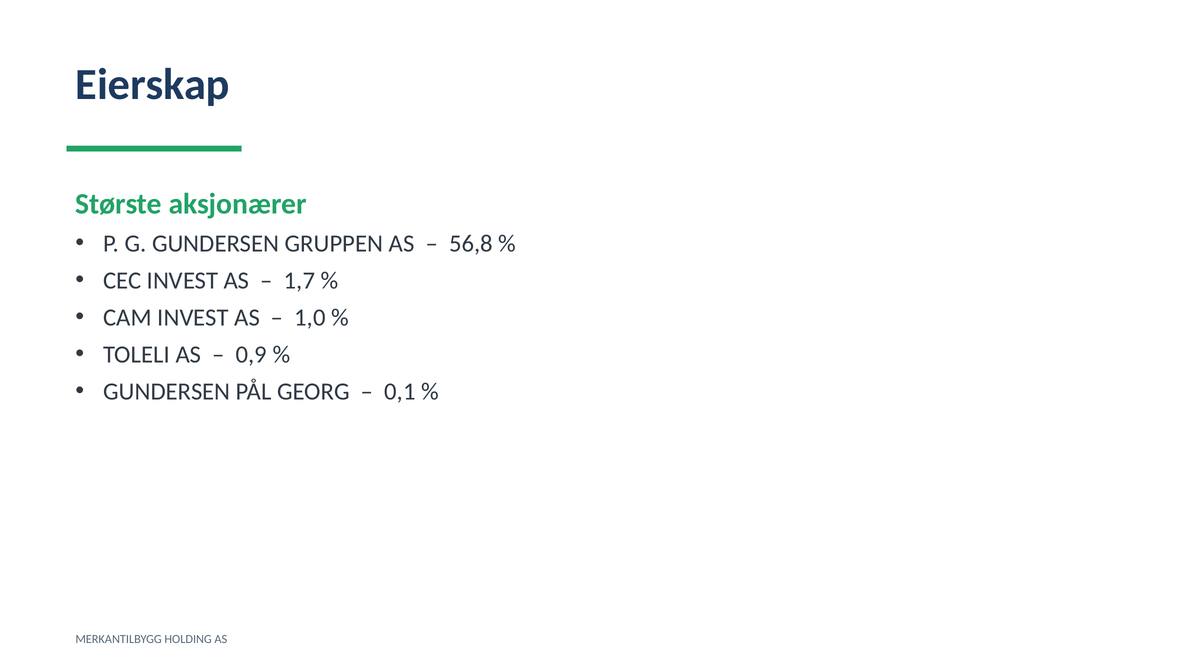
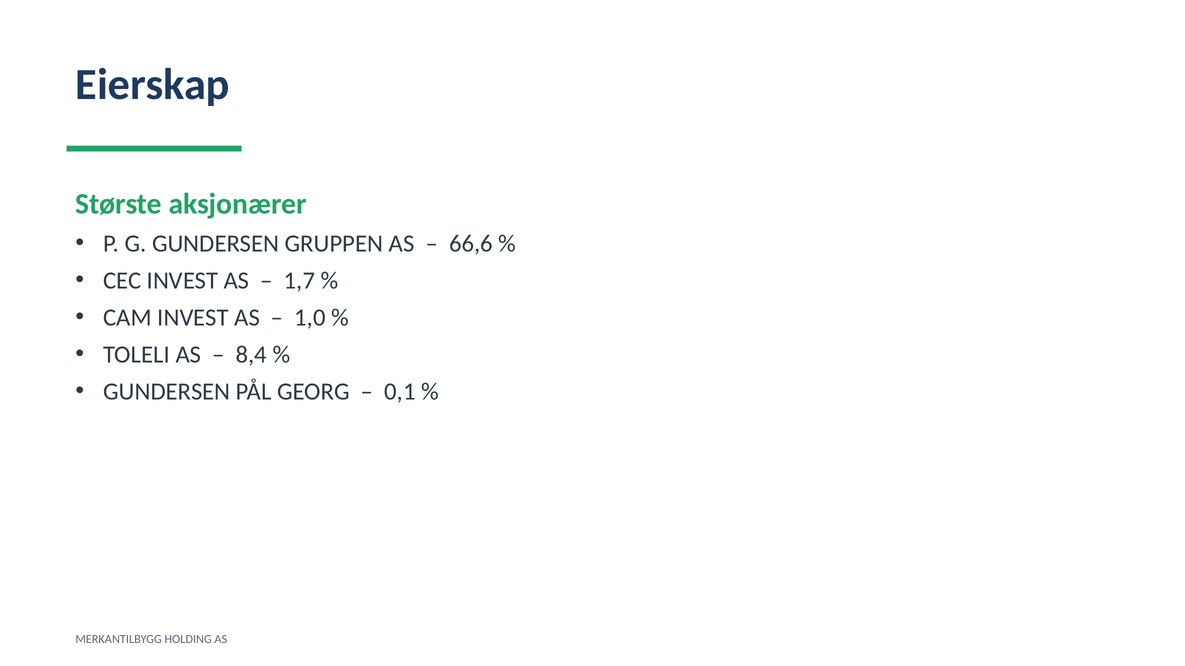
56,8: 56,8 -> 66,6
0,9: 0,9 -> 8,4
